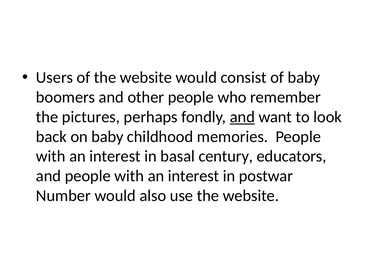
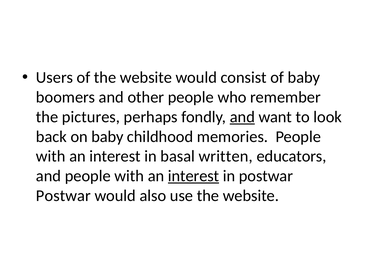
century: century -> written
interest at (194, 176) underline: none -> present
Number at (63, 196): Number -> Postwar
